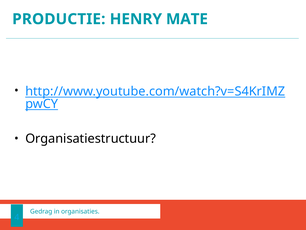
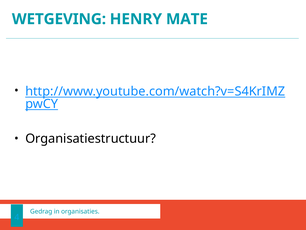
PRODUCTIE: PRODUCTIE -> WETGEVING
